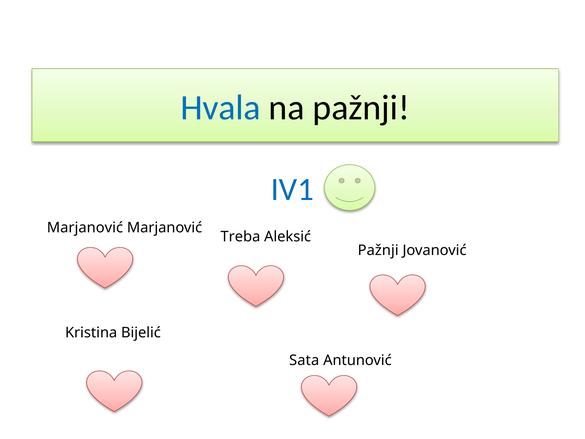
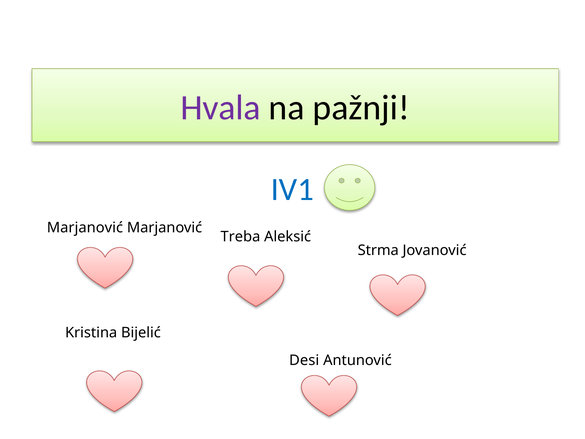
Hvala colour: blue -> purple
Pažnji at (378, 250): Pažnji -> Strma
Sata: Sata -> Desi
